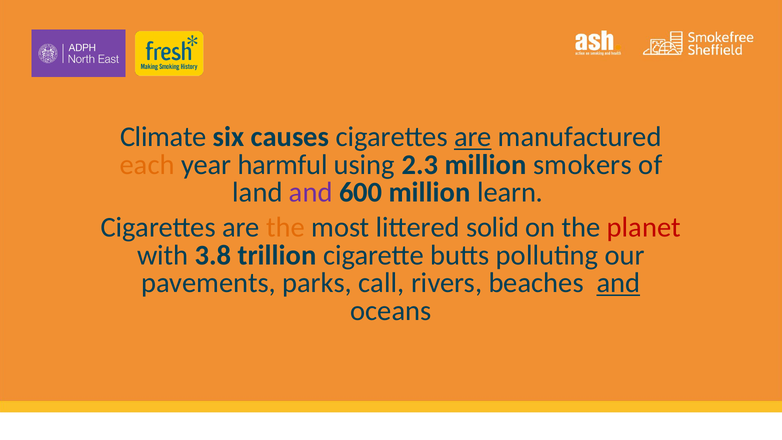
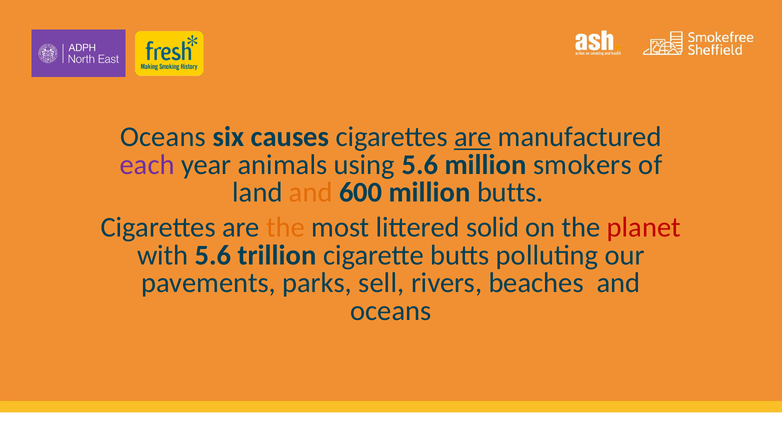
Climate at (163, 137): Climate -> Oceans
each colour: orange -> purple
harmful: harmful -> animals
using 2.3: 2.3 -> 5.6
and at (311, 192) colour: purple -> orange
million learn: learn -> butts
with 3.8: 3.8 -> 5.6
call: call -> sell
and at (618, 283) underline: present -> none
